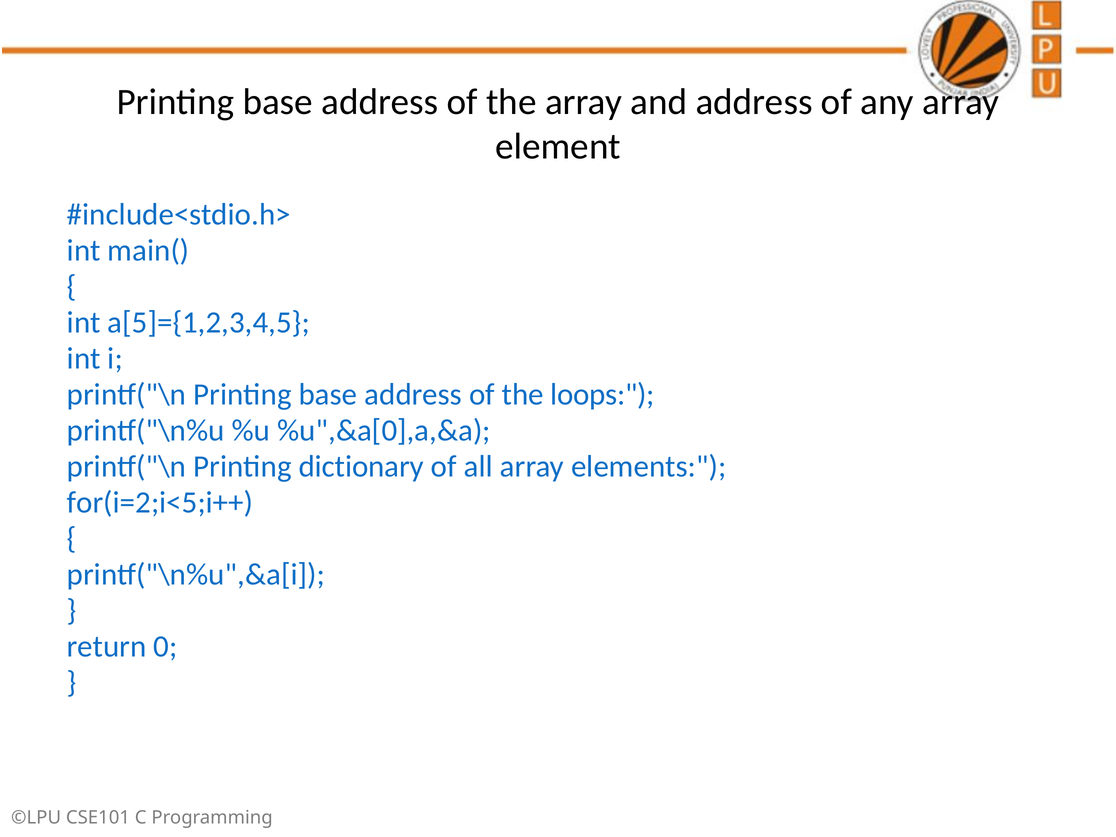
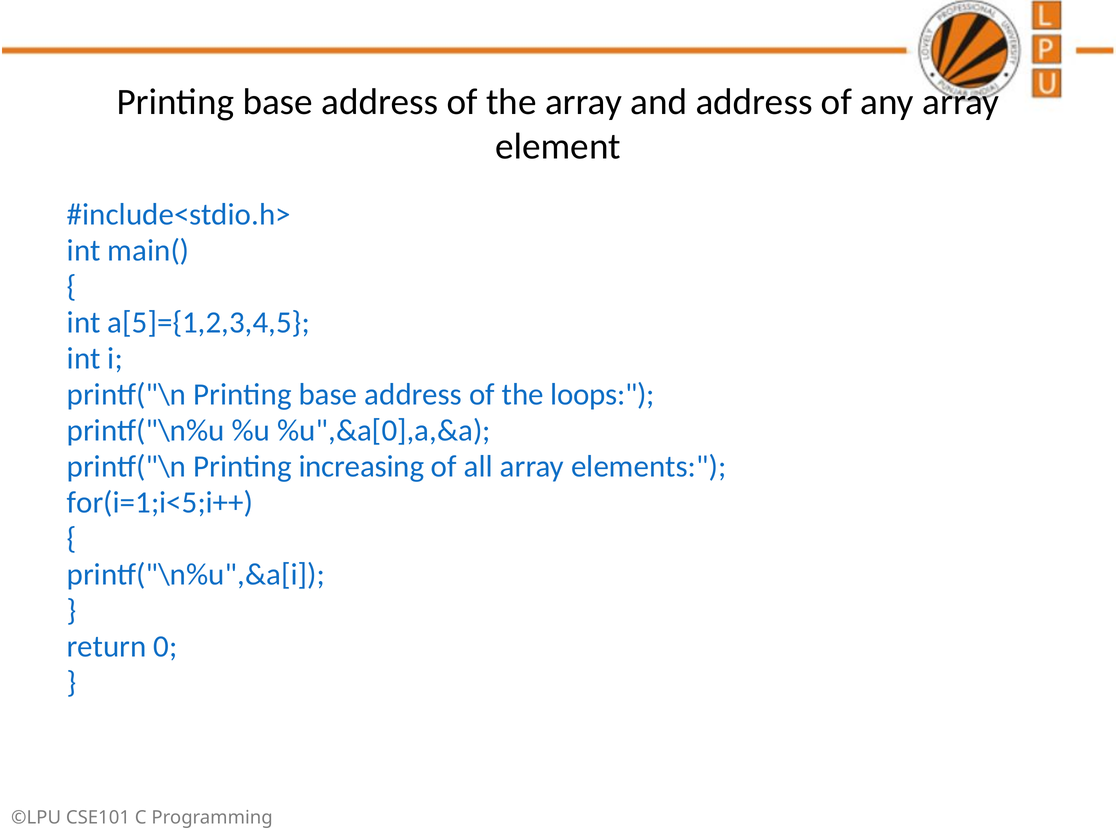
dictionary: dictionary -> increasing
for(i=2;i<5;i++: for(i=2;i<5;i++ -> for(i=1;i<5;i++
